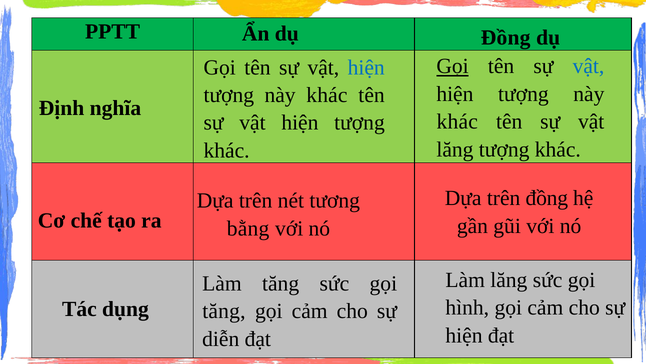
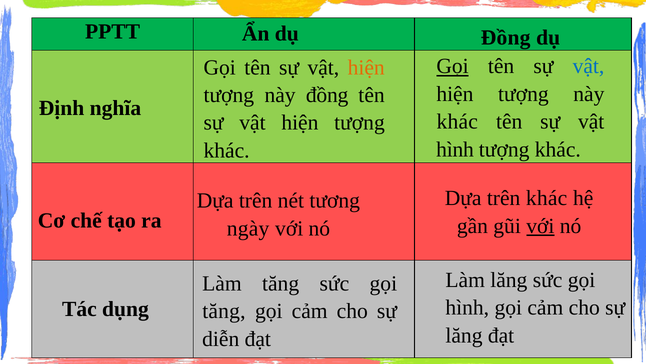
hiện at (366, 67) colour: blue -> orange
khác at (327, 95): khác -> đồng
lăng at (455, 149): lăng -> hình
trên đồng: đồng -> khác
với at (540, 226) underline: none -> present
bằng: bằng -> ngày
hiện at (464, 335): hiện -> lăng
